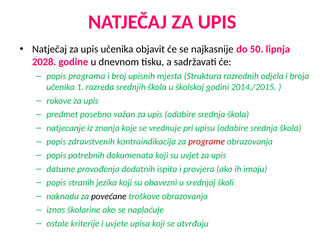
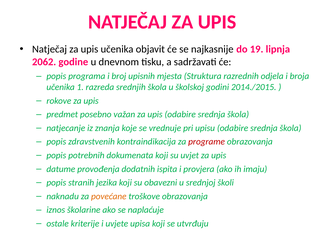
50: 50 -> 19
2028: 2028 -> 2062
povećane colour: black -> orange
